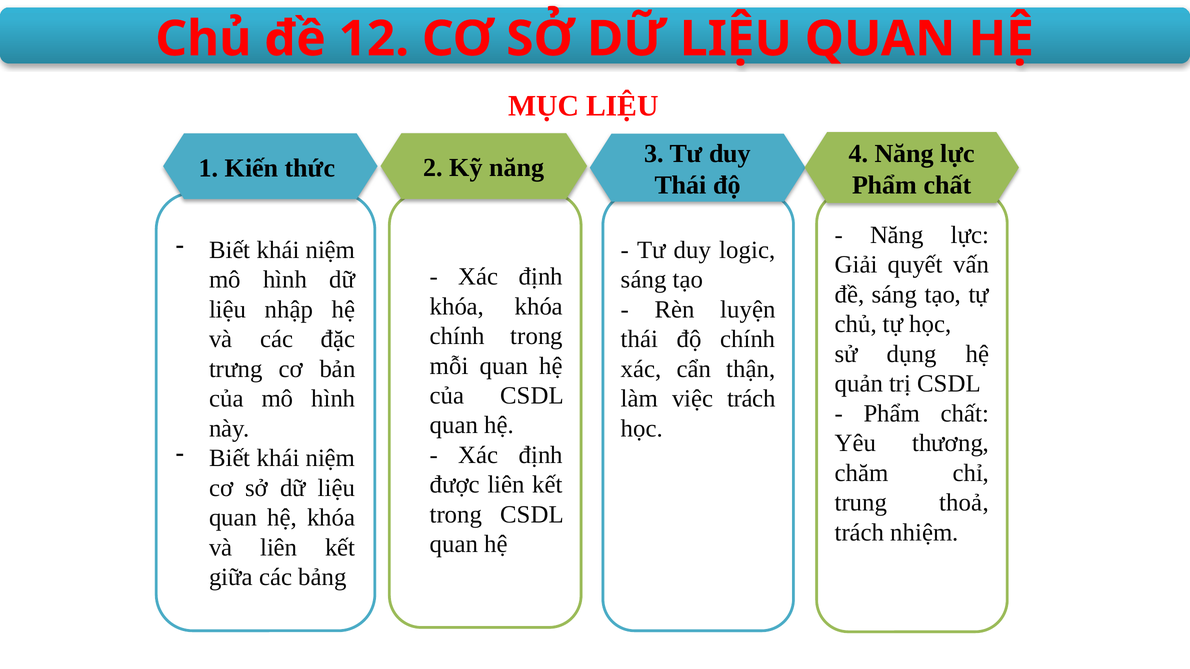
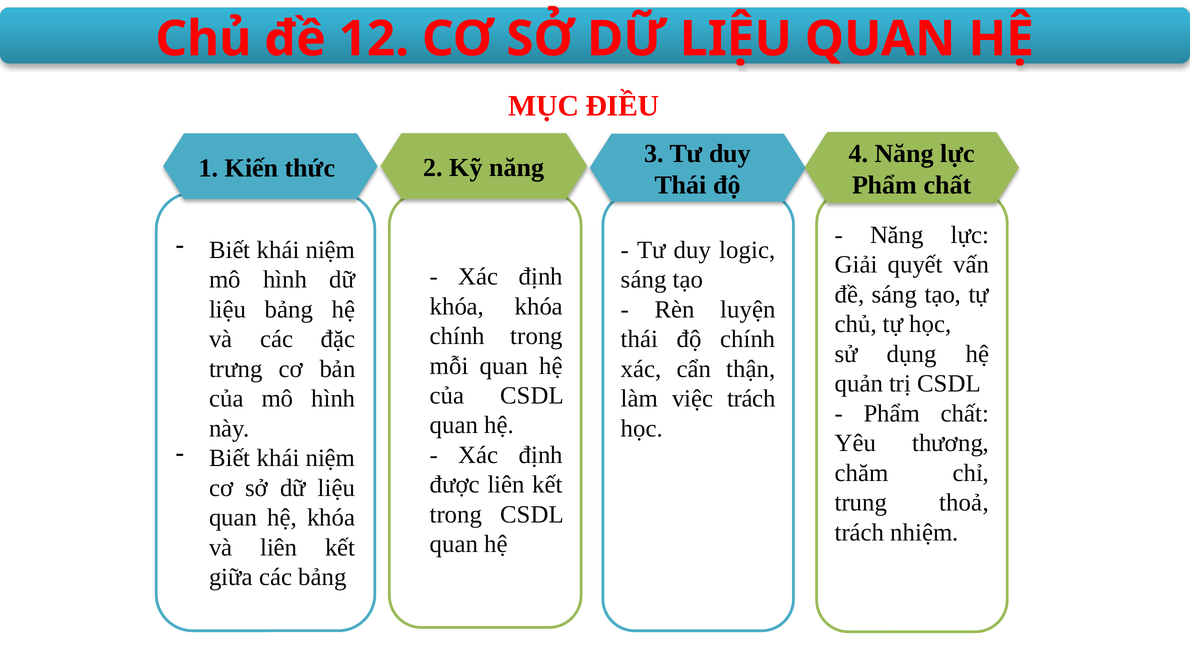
MỤC LIỆU: LIỆU -> ĐIỀU
liệu nhập: nhập -> bảng
